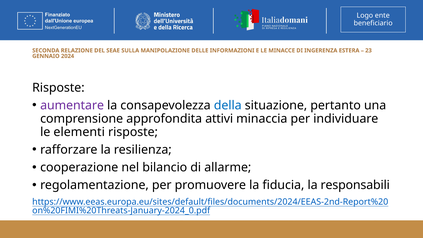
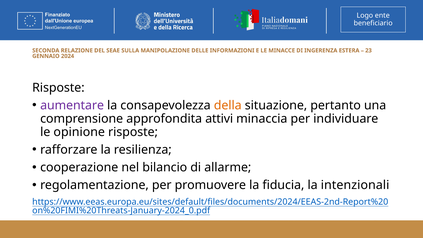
della colour: blue -> orange
elementi: elementi -> opinione
responsabili: responsabili -> intenzionali
